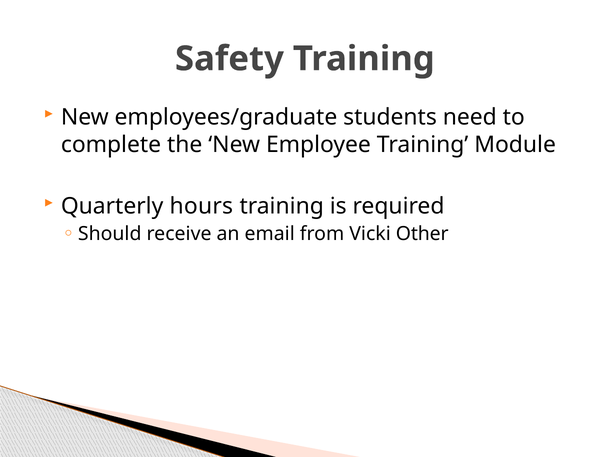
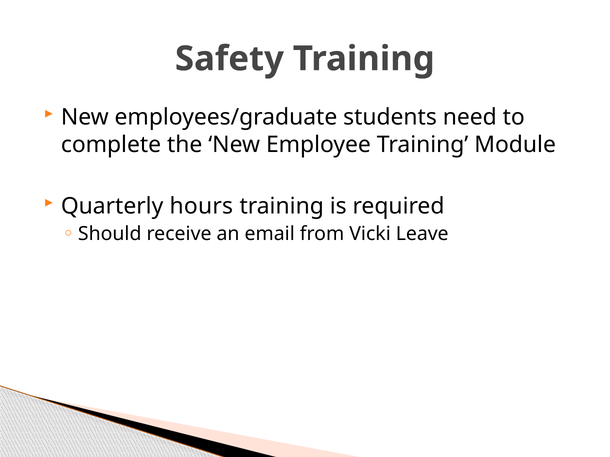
Other: Other -> Leave
